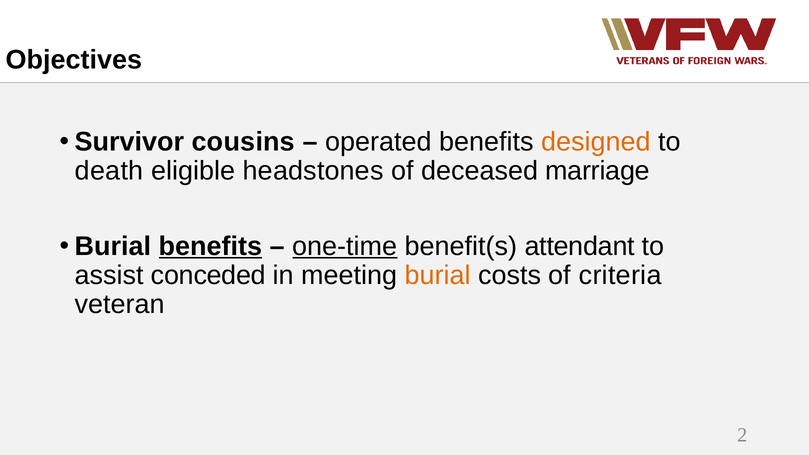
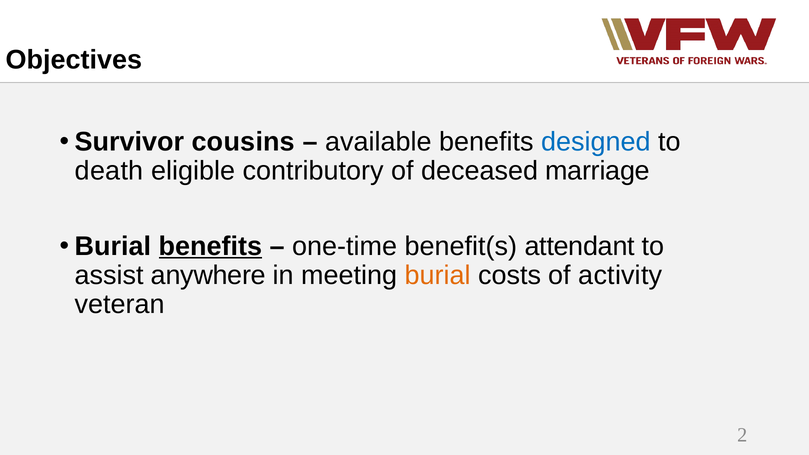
operated: operated -> available
designed colour: orange -> blue
headstones: headstones -> contributory
one-time underline: present -> none
conceded: conceded -> anywhere
criteria: criteria -> activity
